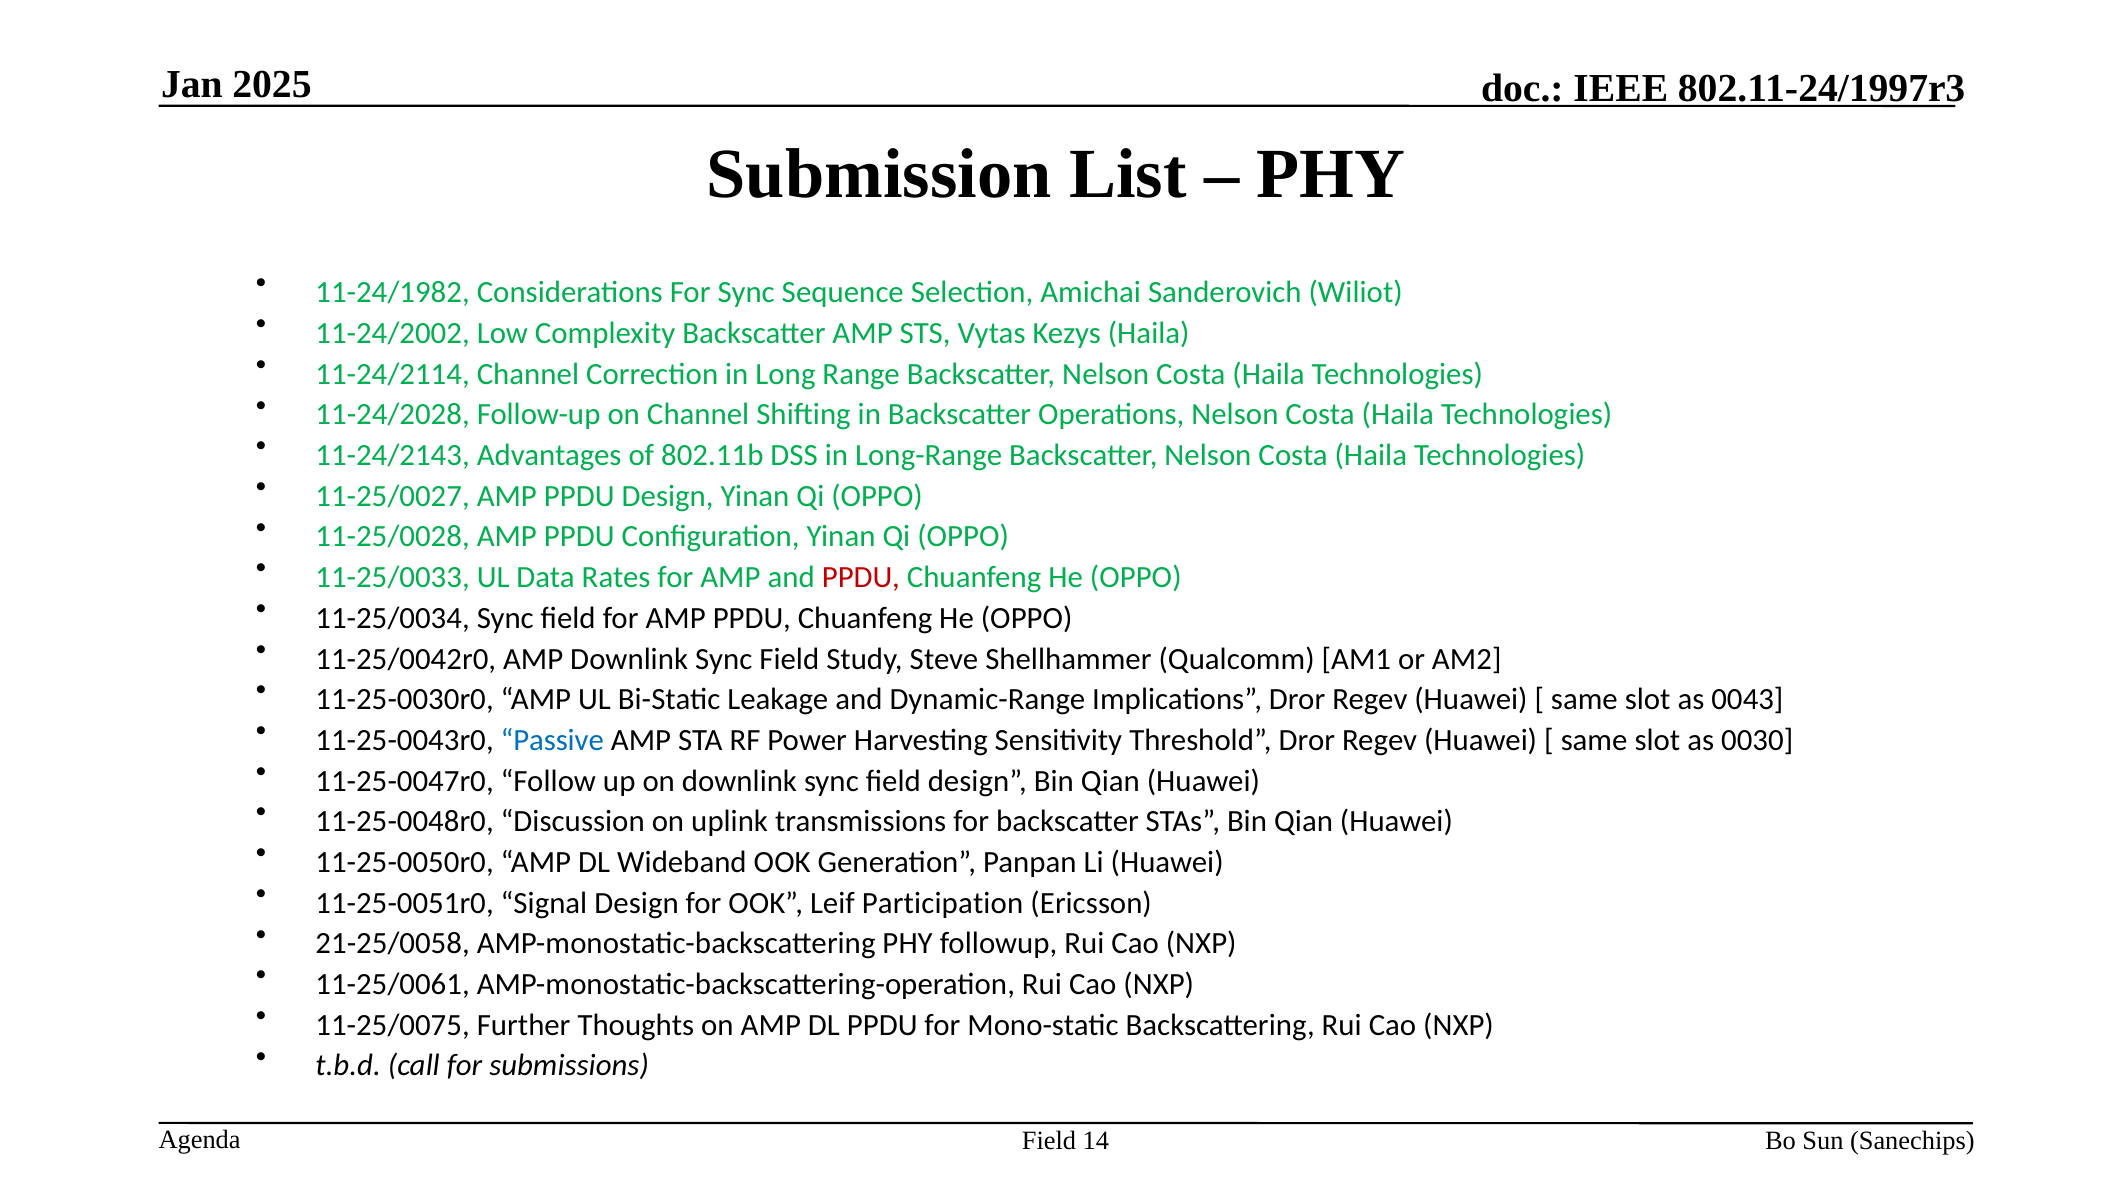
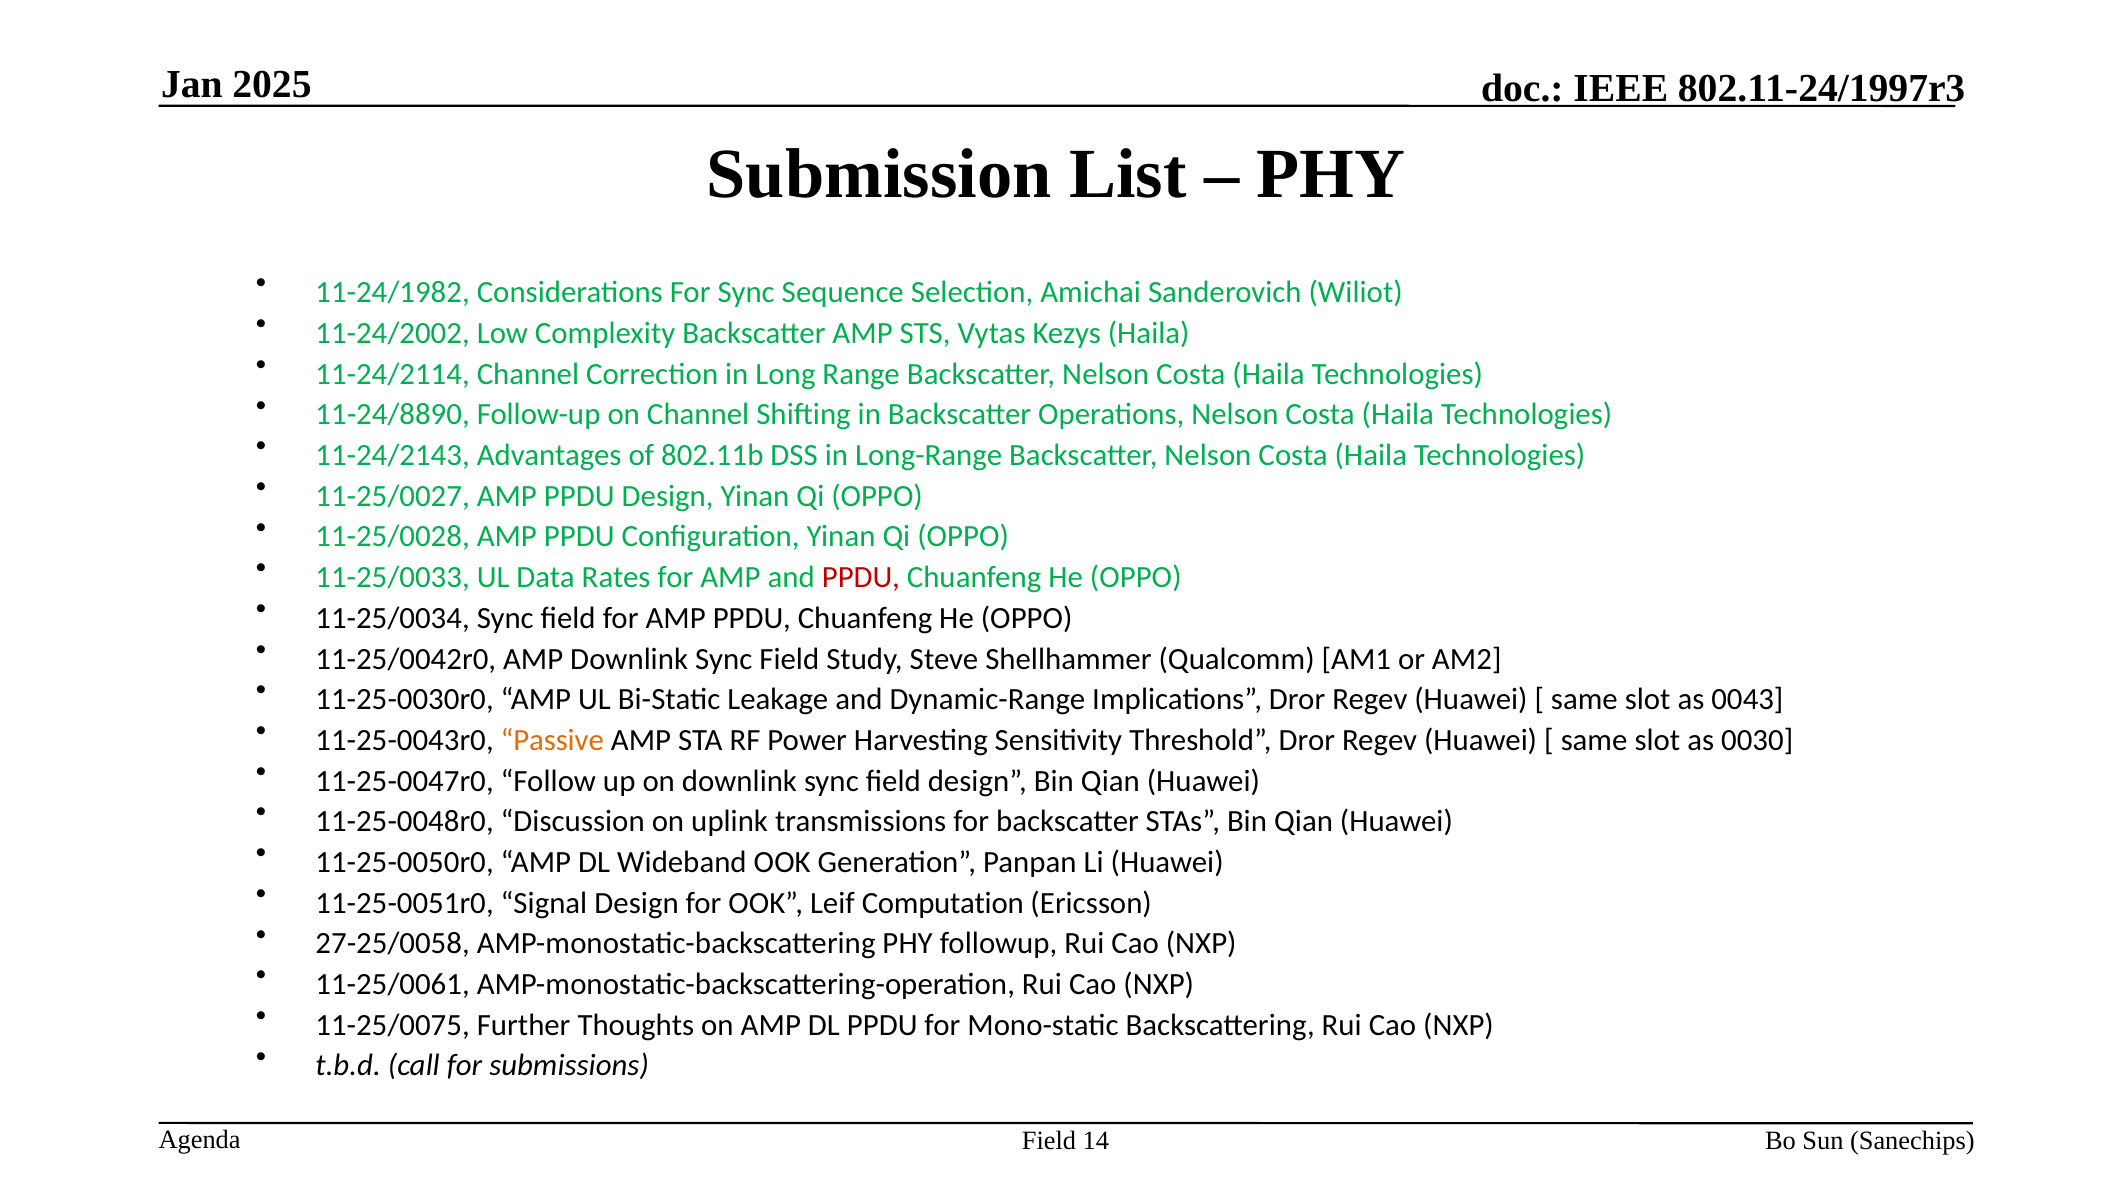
11-24/2028: 11-24/2028 -> 11-24/8890
Passive colour: blue -> orange
Participation: Participation -> Computation
21-25/0058: 21-25/0058 -> 27-25/0058
